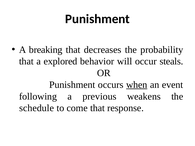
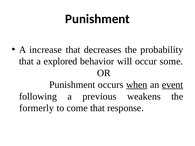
breaking: breaking -> increase
steals: steals -> some
event underline: none -> present
schedule: schedule -> formerly
